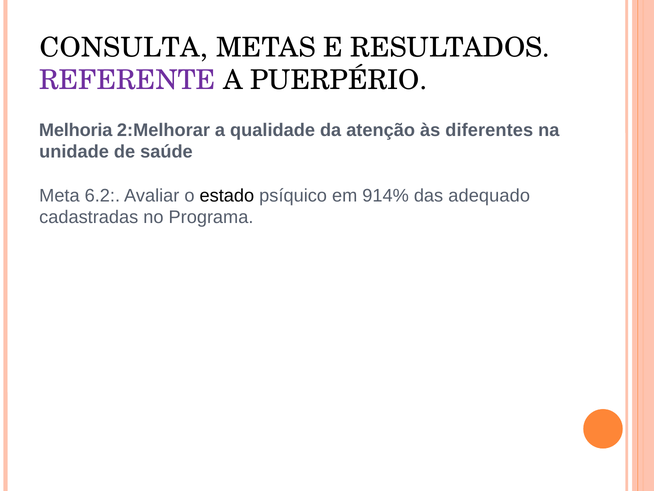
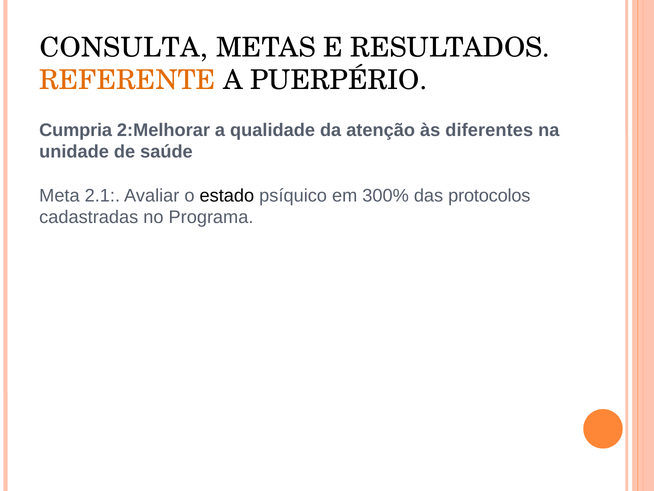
REFERENTE colour: purple -> orange
Melhoria: Melhoria -> Cumpria
6.2: 6.2 -> 2.1
914%: 914% -> 300%
adequado: adequado -> protocolos
